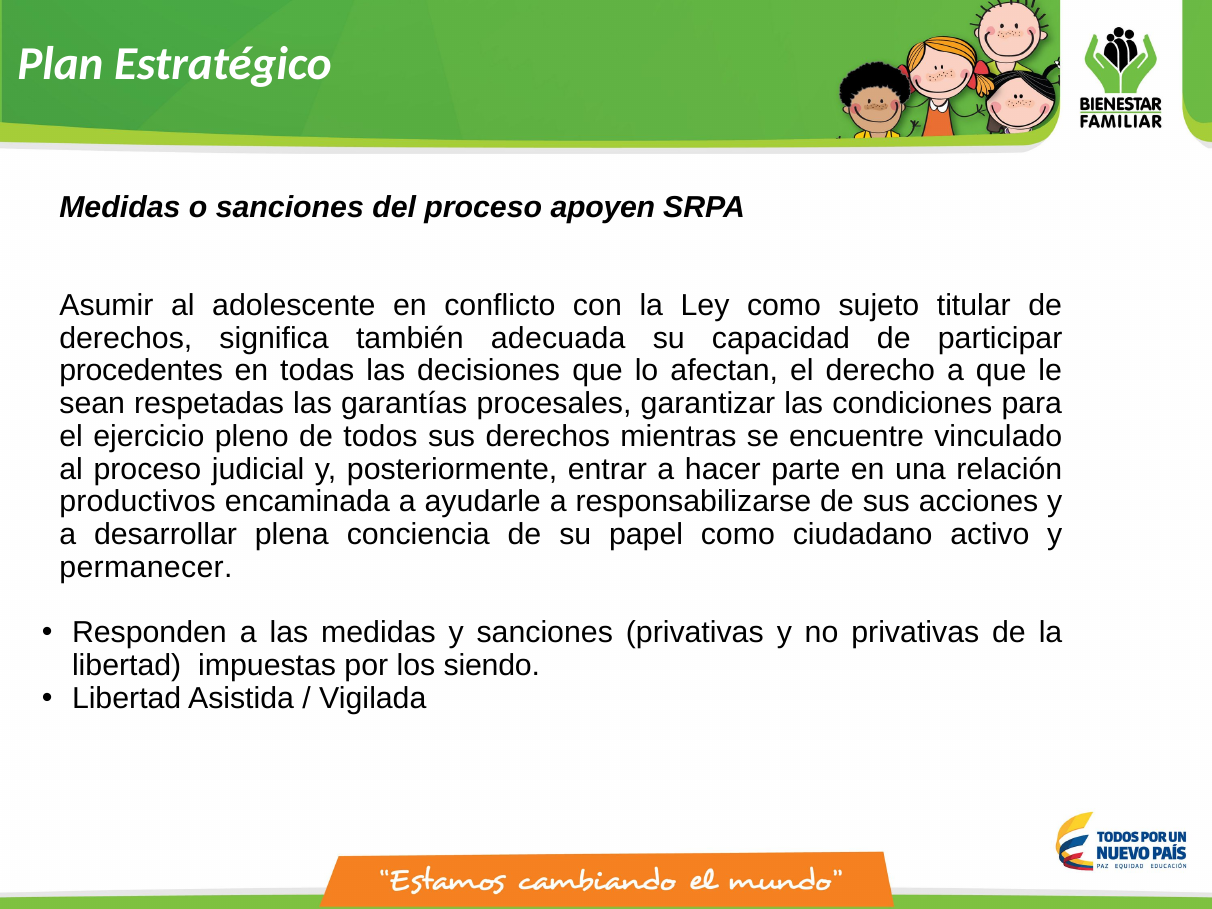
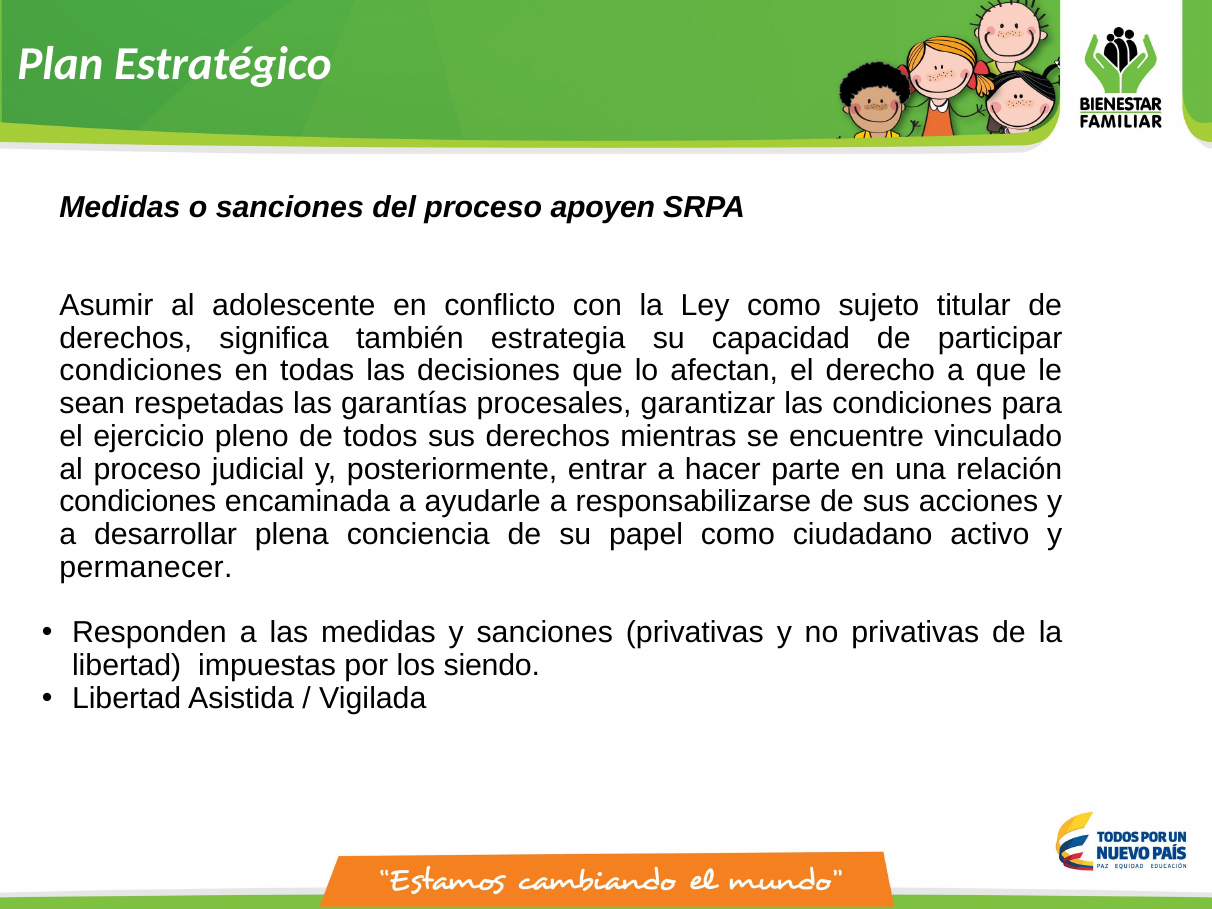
adecuada: adecuada -> estrategia
procedentes at (141, 371): procedentes -> condiciones
productivos at (138, 502): productivos -> condiciones
